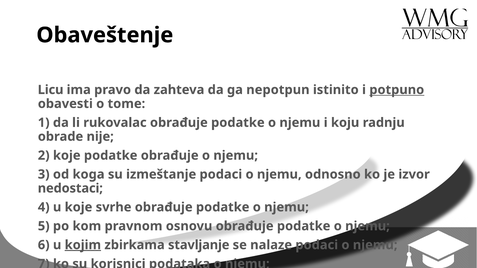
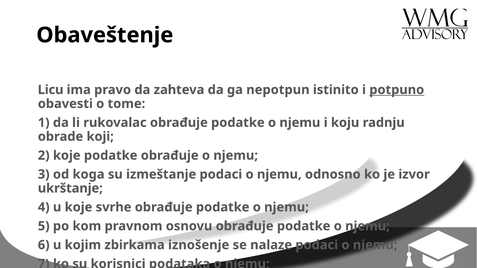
nije: nije -> koji
nedostaci: nedostaci -> ukrštanje
kojim underline: present -> none
stavljanje: stavljanje -> iznošenje
